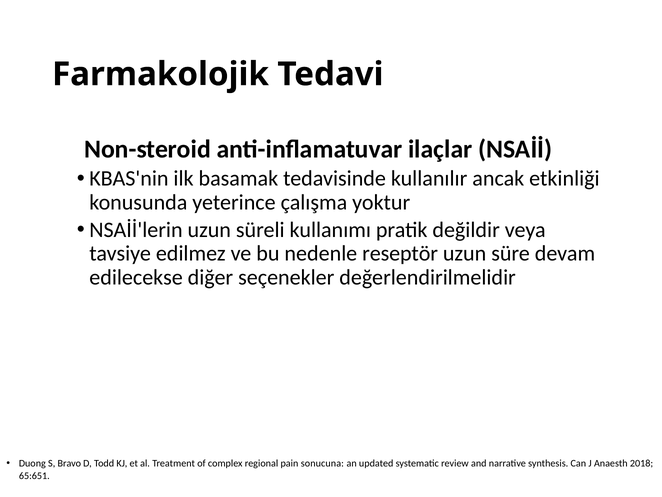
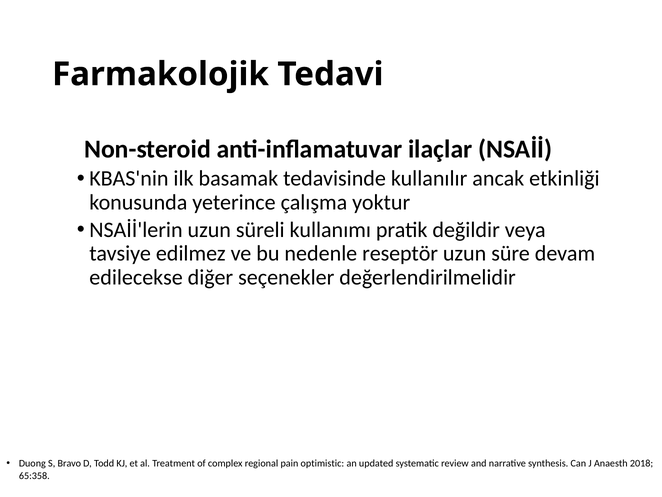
sonucuna: sonucuna -> optimistic
65:651: 65:651 -> 65:358
